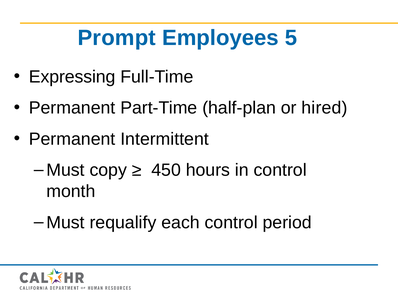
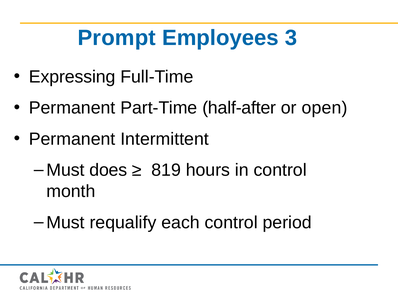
5: 5 -> 3
half-plan: half-plan -> half-after
hired: hired -> open
copy: copy -> does
450: 450 -> 819
